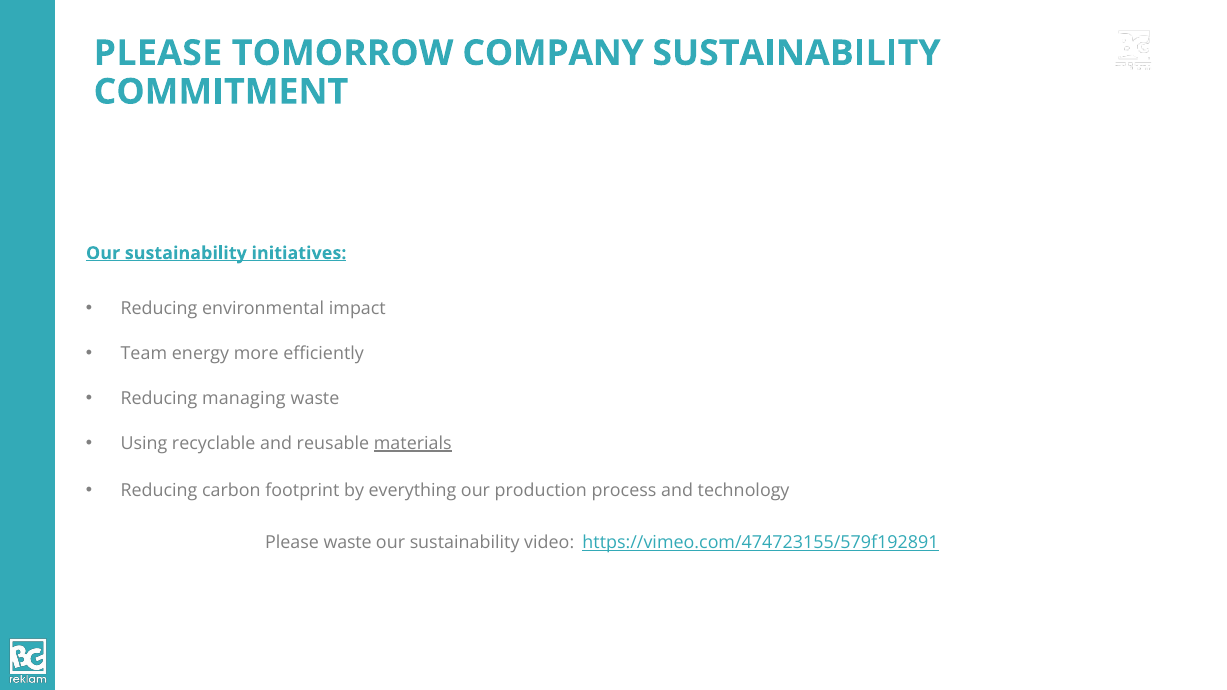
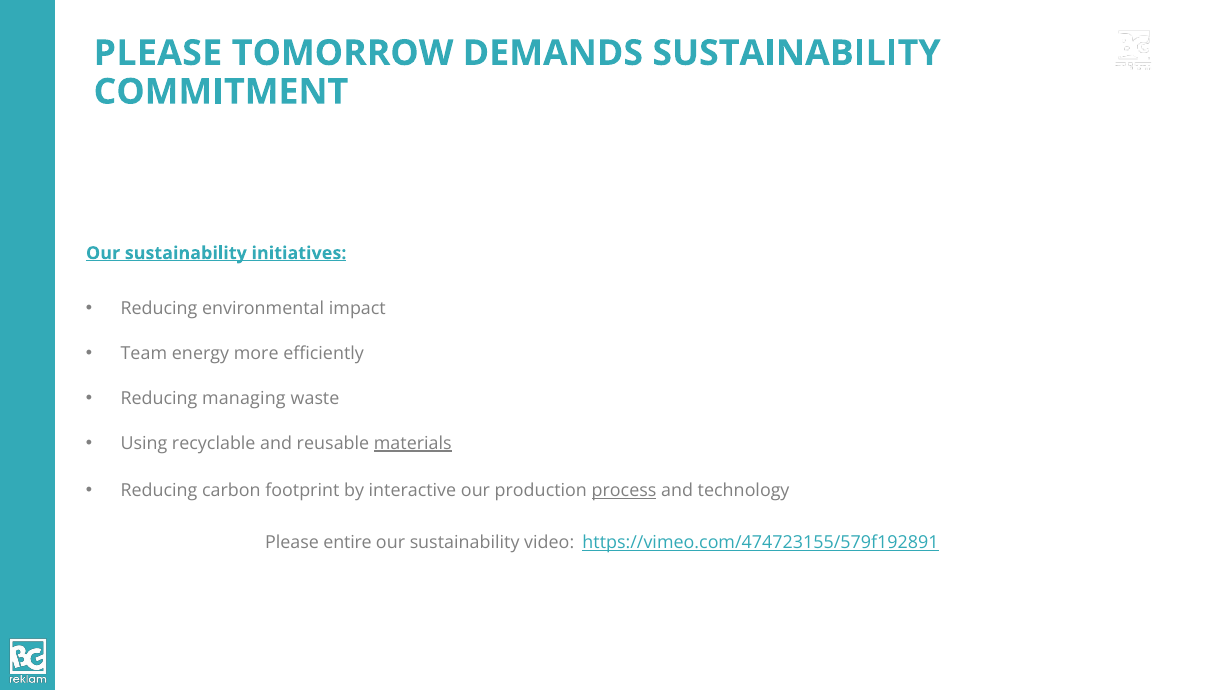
COMPANY: COMPANY -> DEMANDS
everything: everything -> interactive
process underline: none -> present
Please waste: waste -> entire
